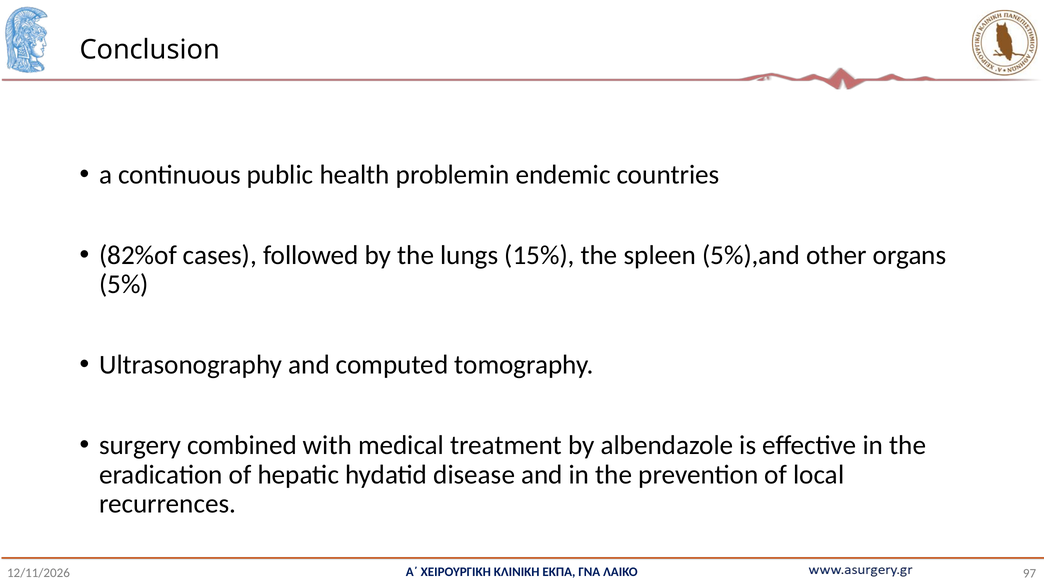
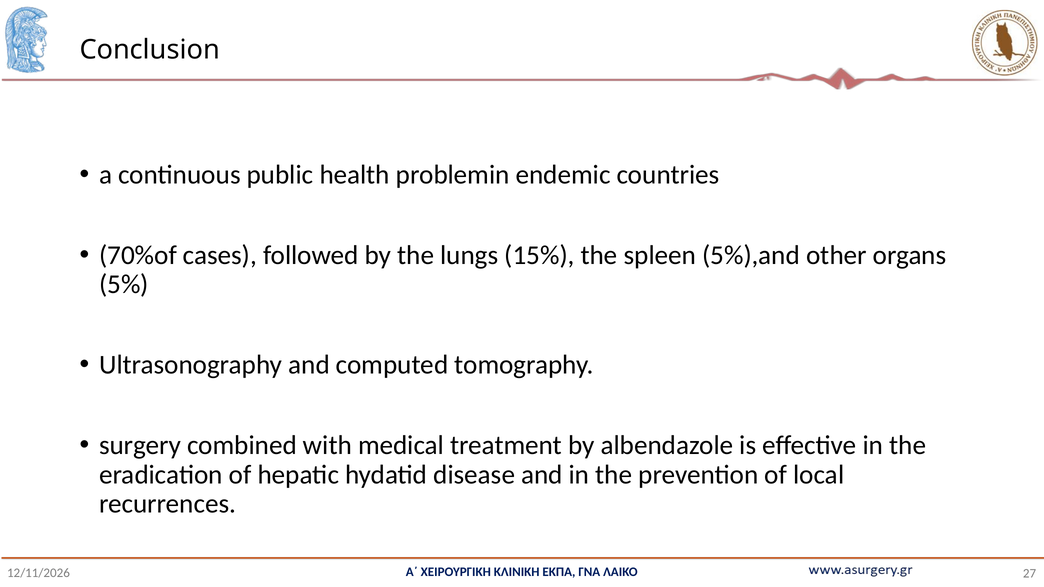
82%of: 82%of -> 70%of
97: 97 -> 27
